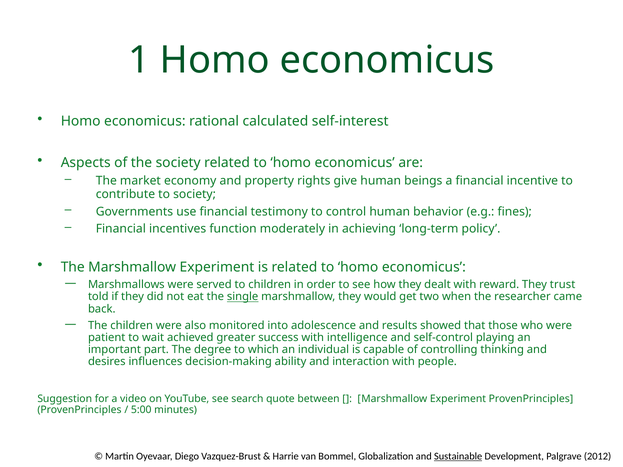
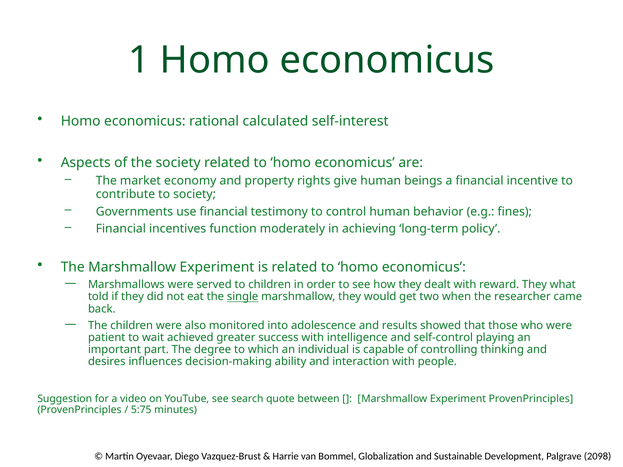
trust: trust -> what
5:00: 5:00 -> 5:75
Sustainable underline: present -> none
2012: 2012 -> 2098
